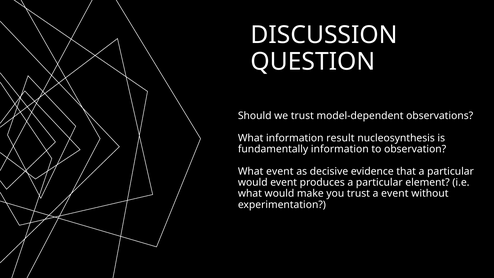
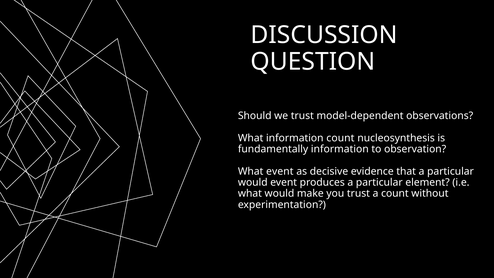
information result: result -> count
a event: event -> count
